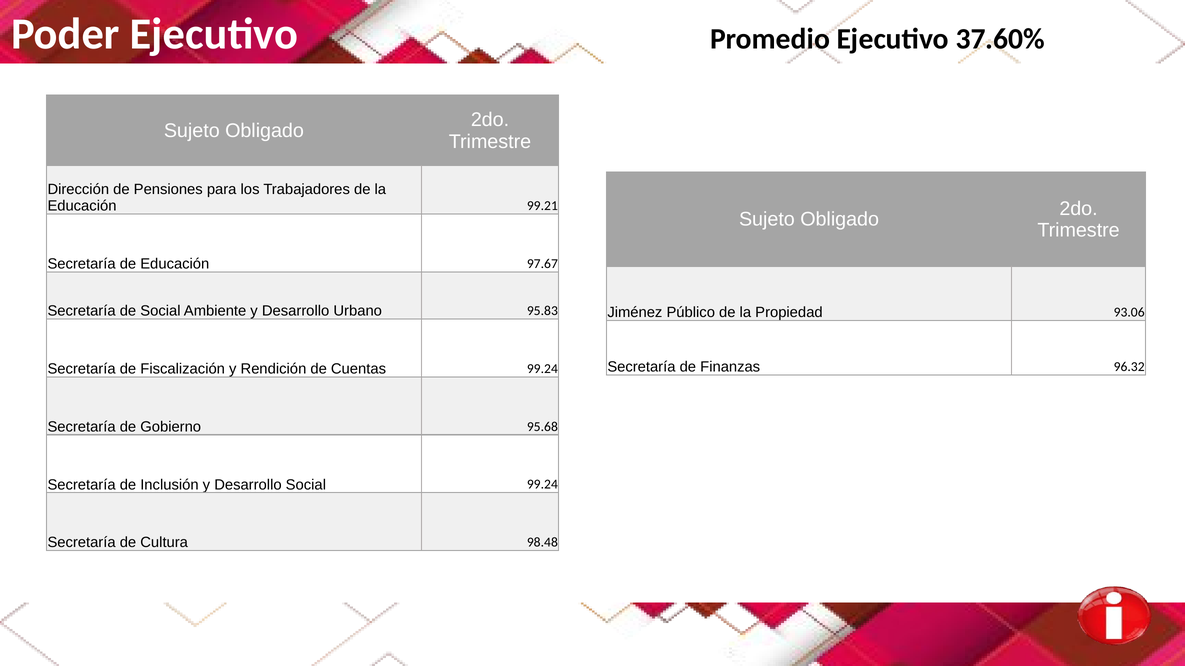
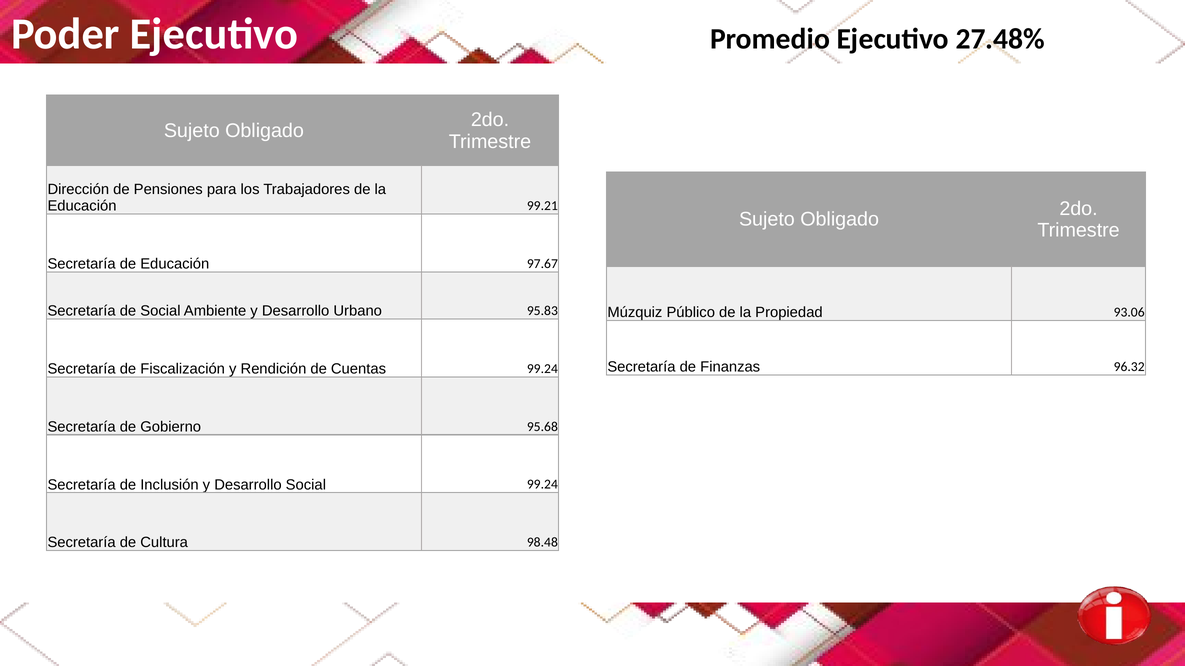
37.60%: 37.60% -> 27.48%
Jiménez: Jiménez -> Múzquiz
